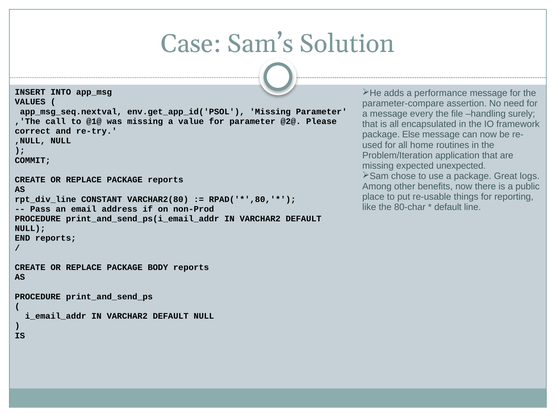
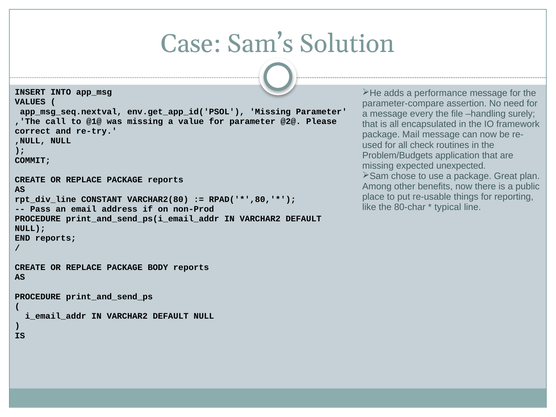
Else: Else -> Mail
home: home -> check
Problem/Iteration: Problem/Iteration -> Problem/Budgets
logs: logs -> plan
default at (448, 207): default -> typical
